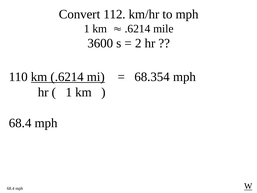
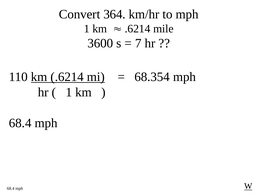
112: 112 -> 364
2: 2 -> 7
